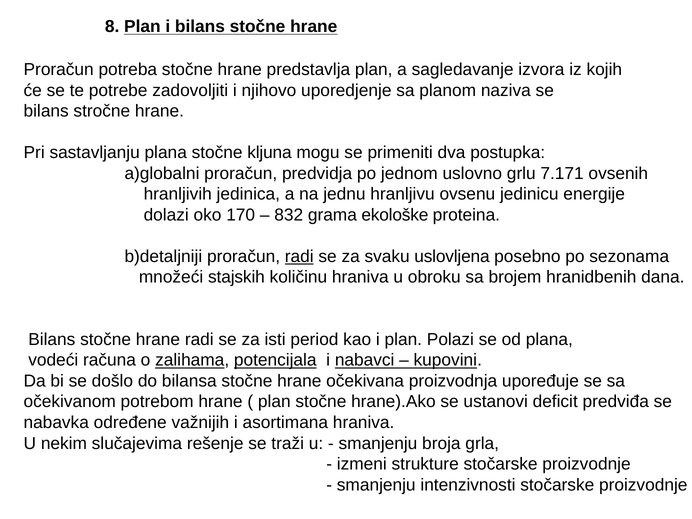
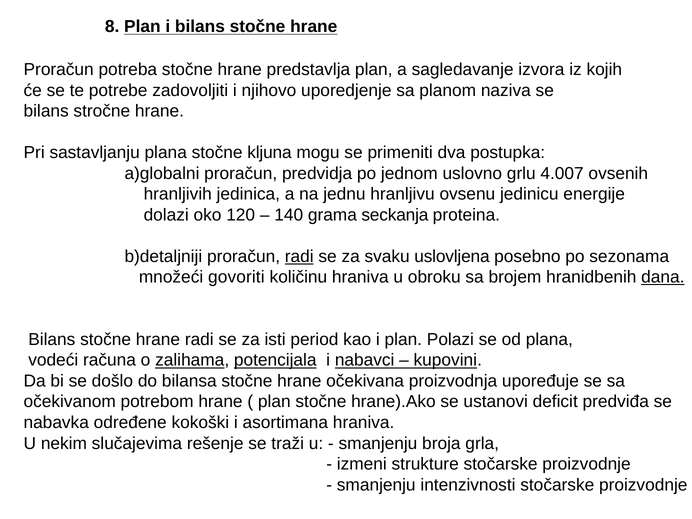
7.171: 7.171 -> 4.007
170: 170 -> 120
832: 832 -> 140
ekološke: ekološke -> seckanja
stajskih: stajskih -> govoriti
dana underline: none -> present
važnijih: važnijih -> kokoški
